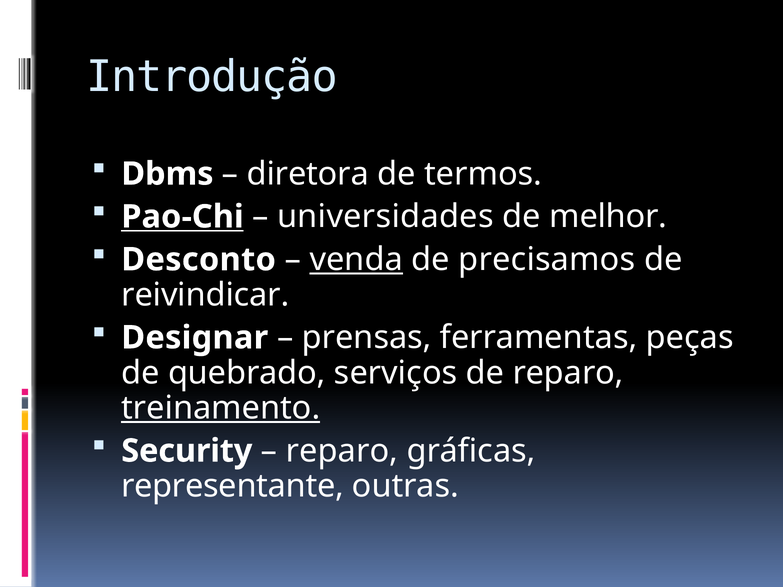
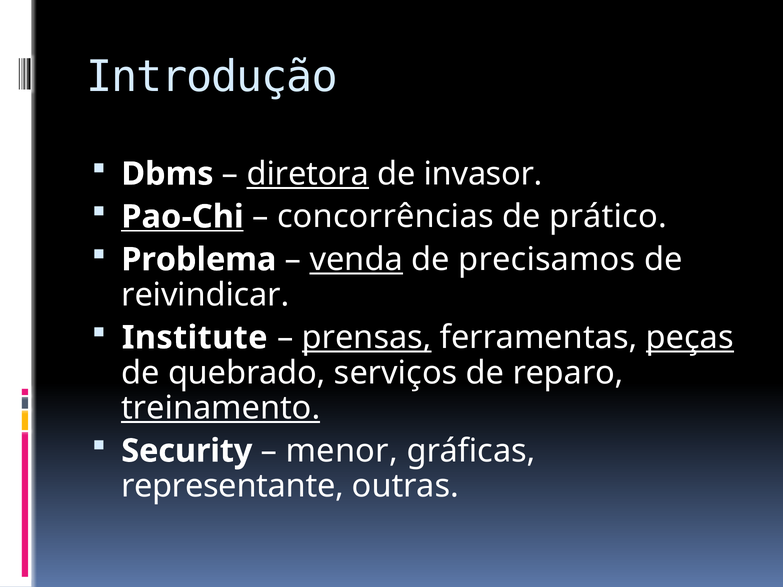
diretora underline: none -> present
termos: termos -> invasor
universidades: universidades -> concorrências
melhor: melhor -> prático
Desconto: Desconto -> Problema
Designar: Designar -> Institute
prensas underline: none -> present
peças underline: none -> present
reparo at (342, 451): reparo -> menor
